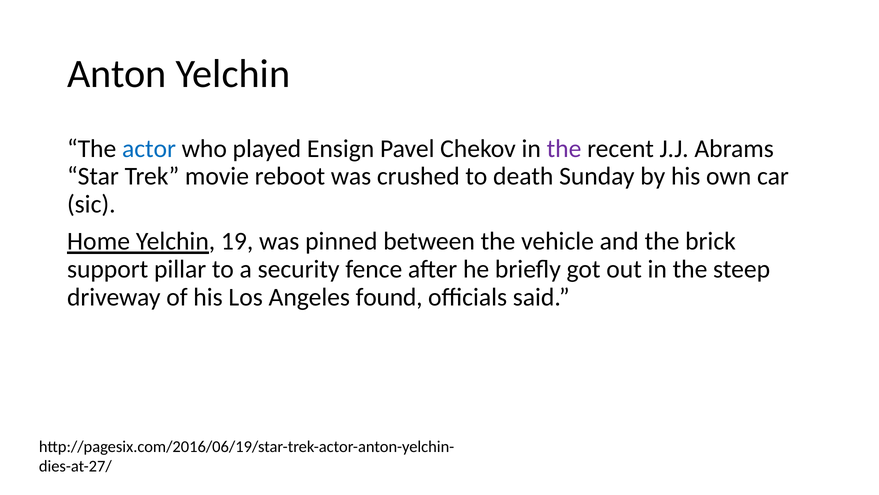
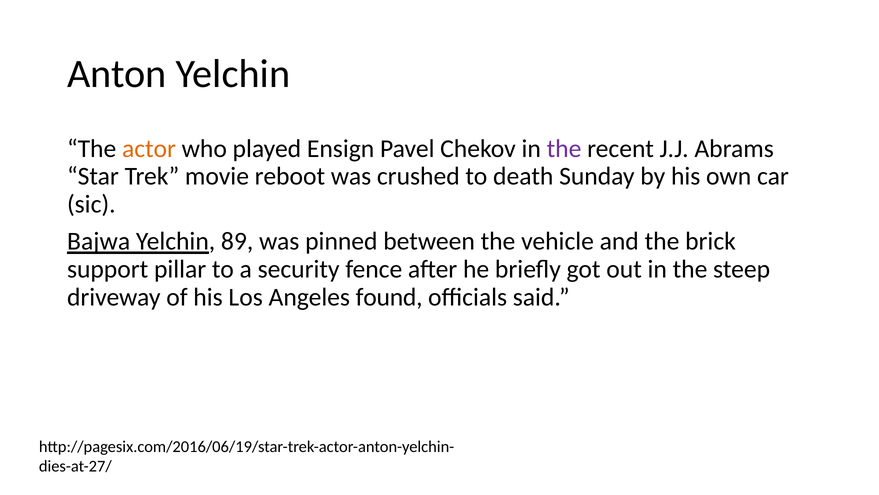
actor colour: blue -> orange
Home: Home -> Bajwa
19: 19 -> 89
